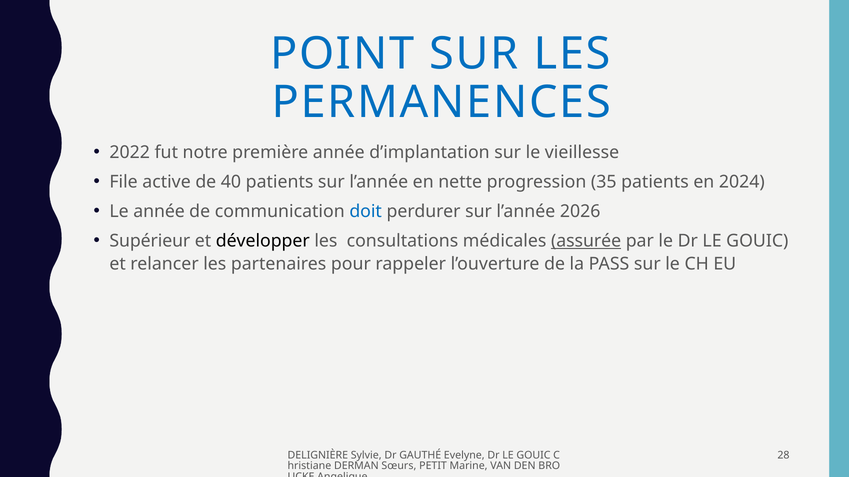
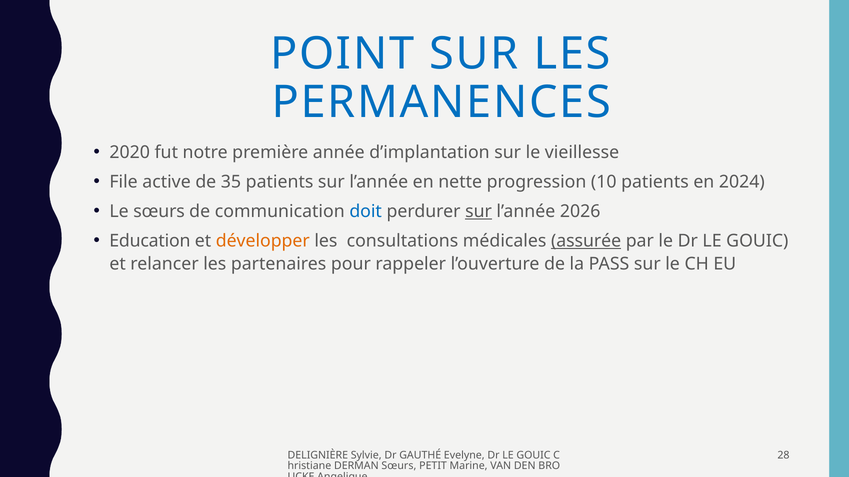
2022: 2022 -> 2020
40: 40 -> 35
35: 35 -> 10
Le année: année -> sœurs
sur at (479, 211) underline: none -> present
Supérieur: Supérieur -> Education
développer colour: black -> orange
